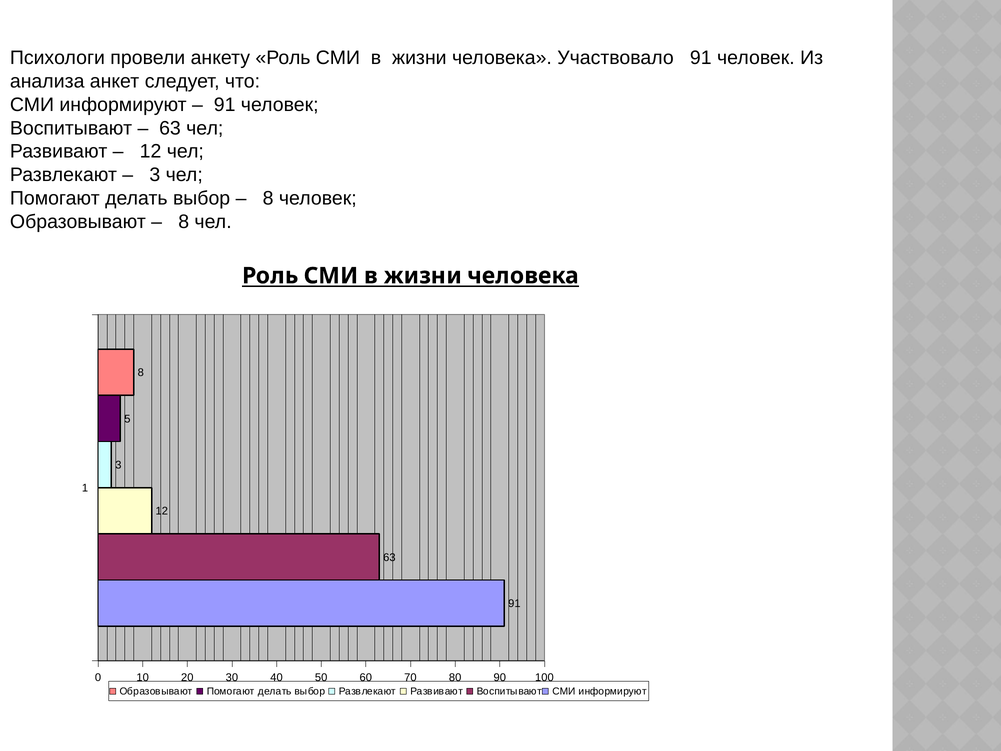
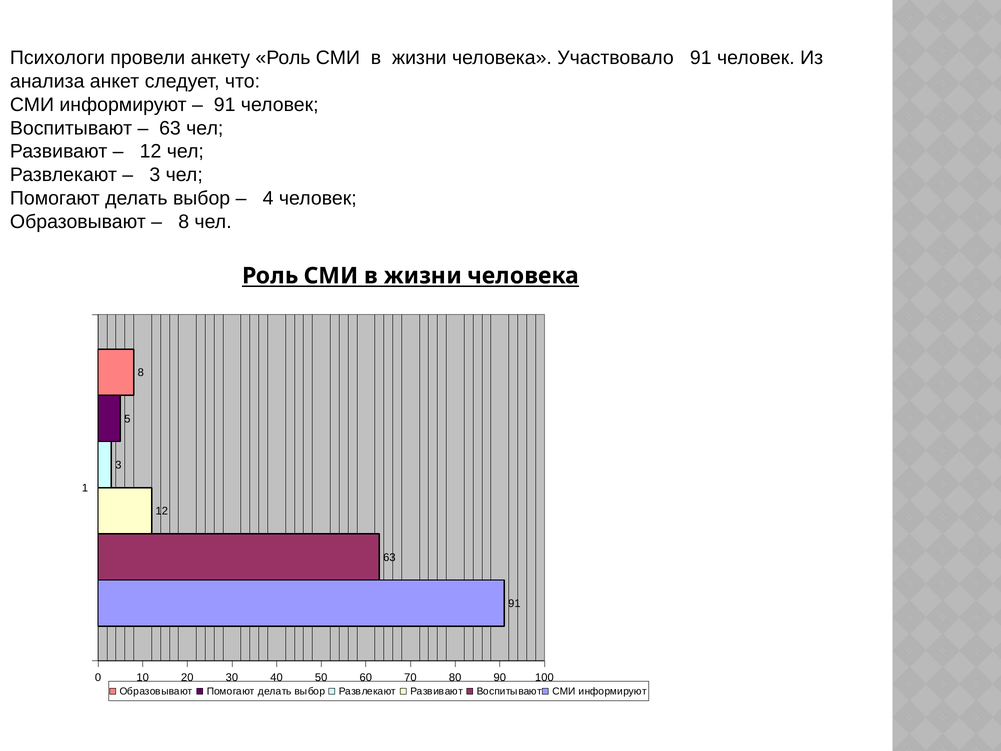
8 at (268, 198): 8 -> 4
